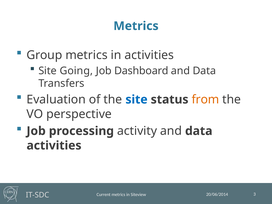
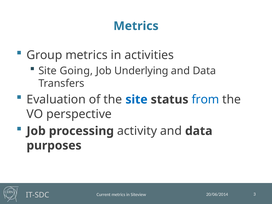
Dashboard: Dashboard -> Underlying
from colour: orange -> blue
activities at (54, 146): activities -> purposes
